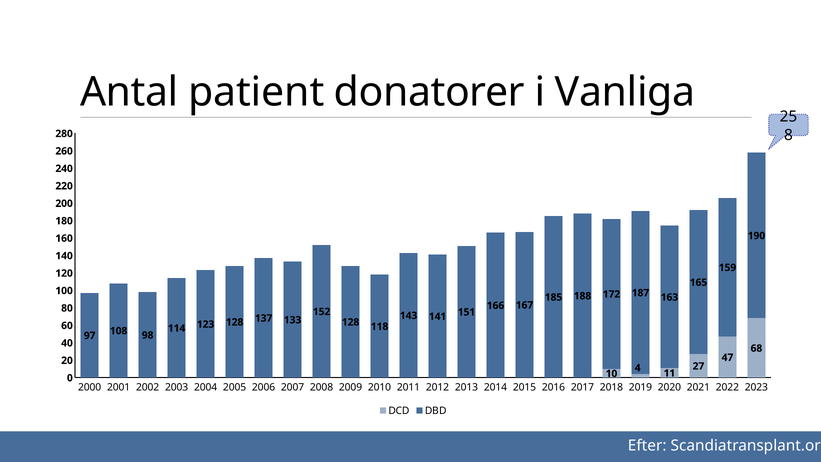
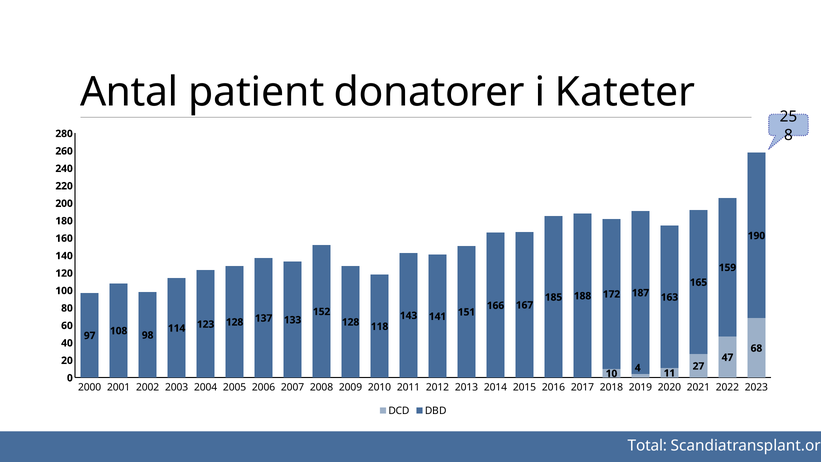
Vanliga: Vanliga -> Kateter
Efter: Efter -> Total
